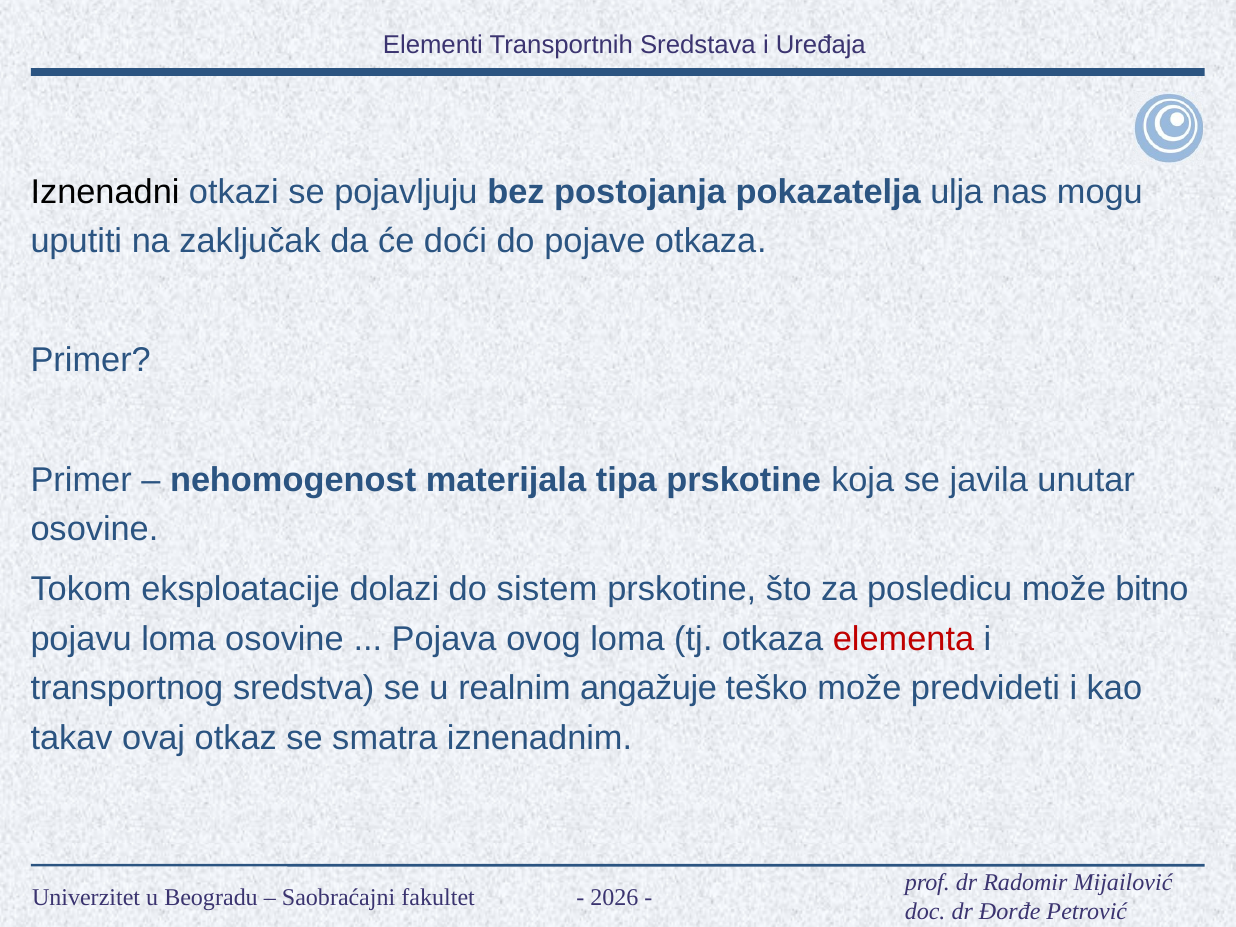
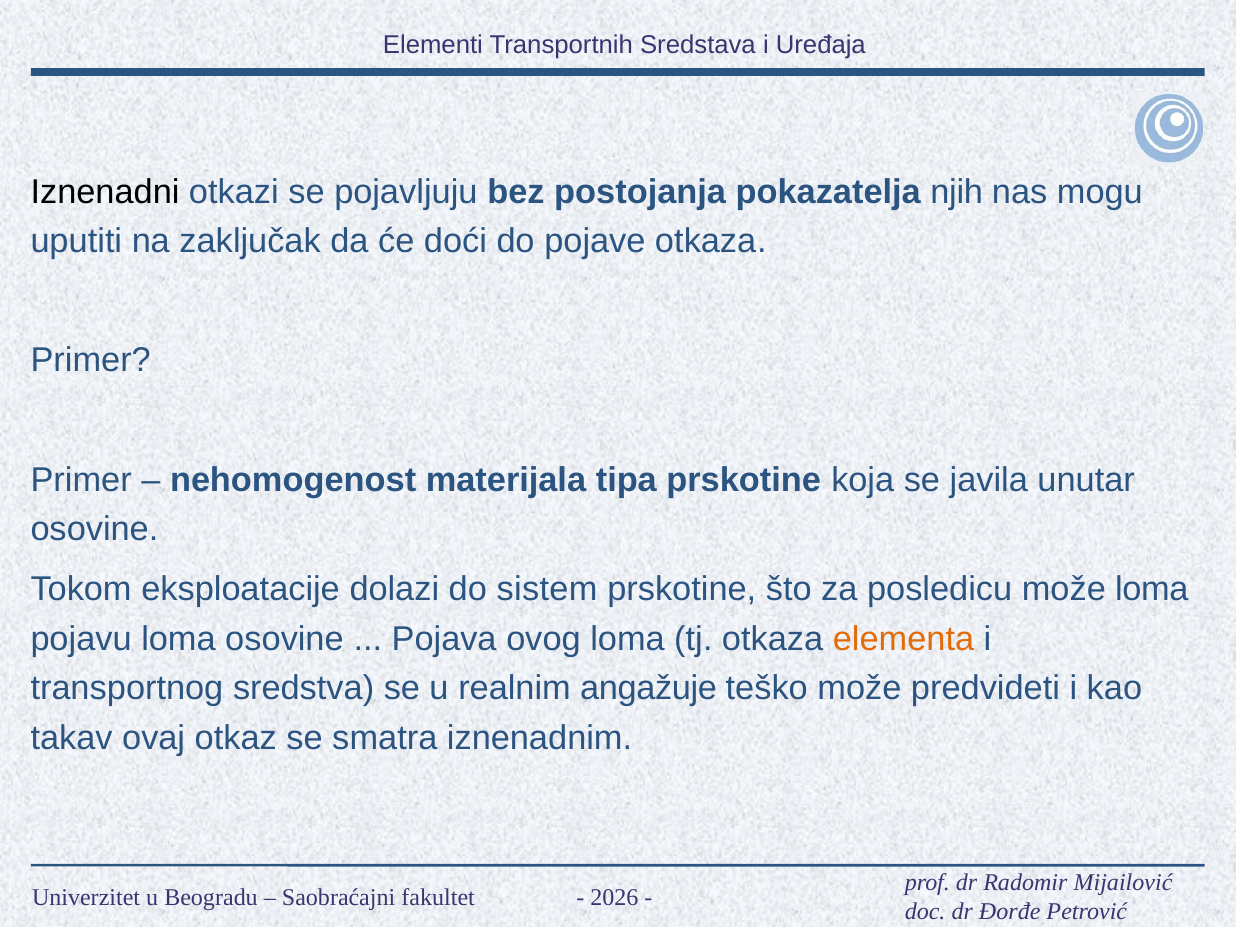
ulja: ulja -> njih
može bitno: bitno -> loma
elementa colour: red -> orange
